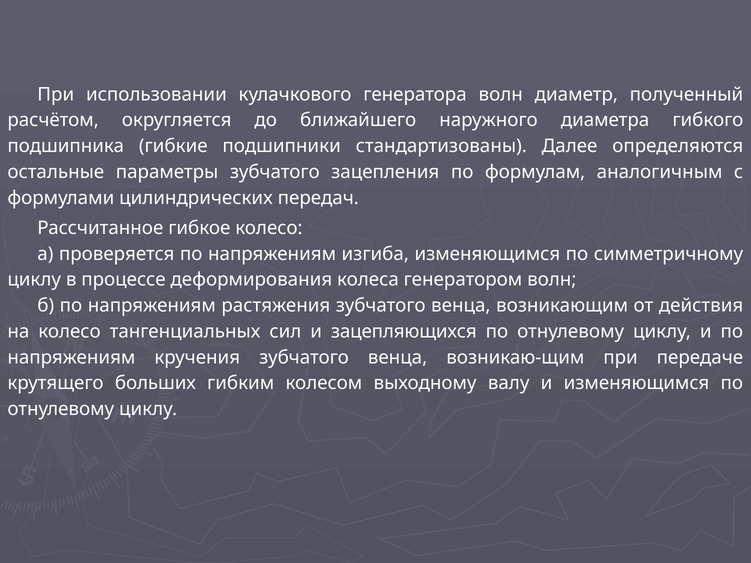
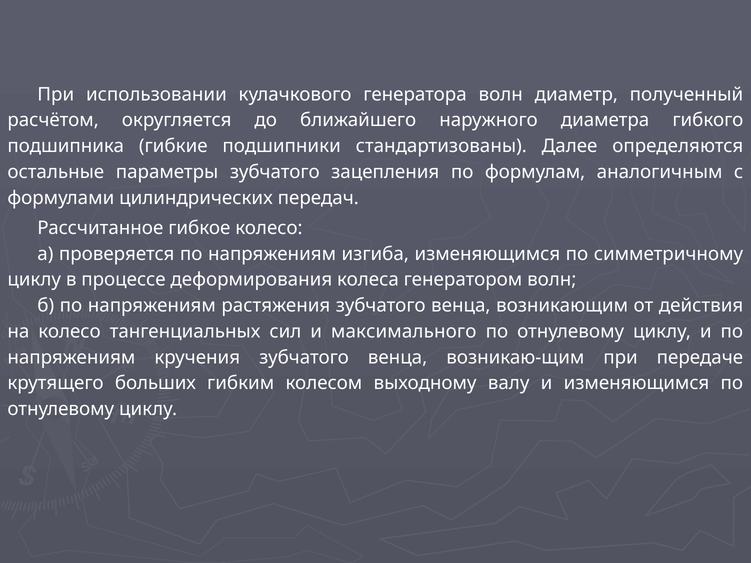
зацепляющихся: зацепляющихся -> максимального
